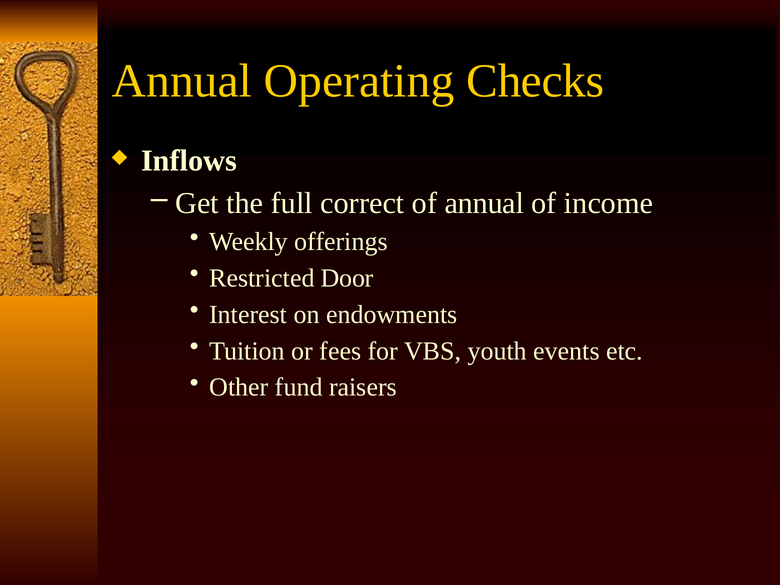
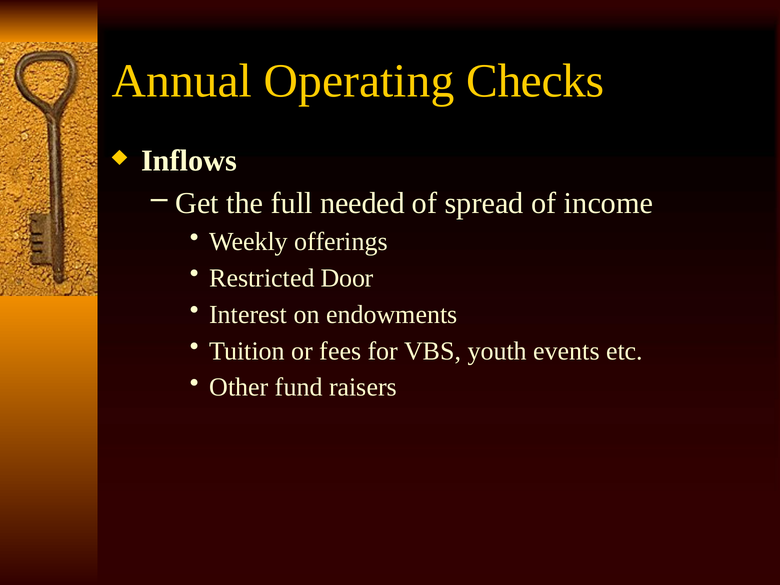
correct: correct -> needed
of annual: annual -> spread
